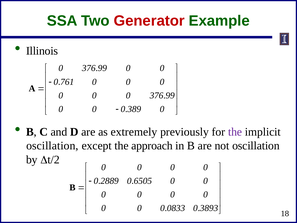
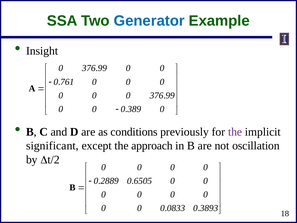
Generator colour: red -> blue
Illinois: Illinois -> Insight
extremely: extremely -> conditions
oscillation at (52, 146): oscillation -> significant
